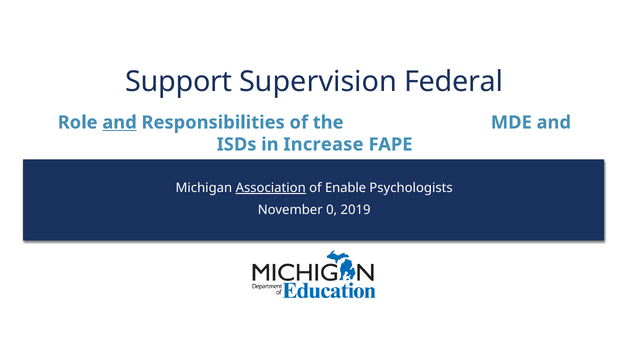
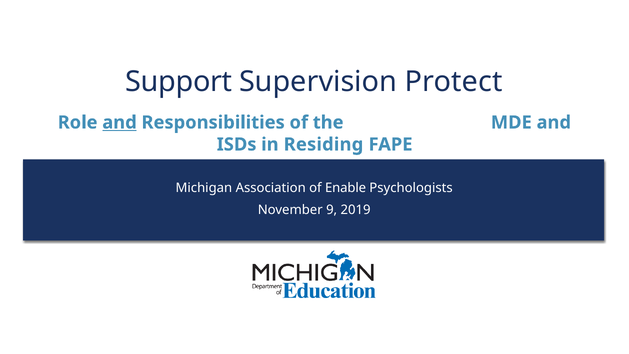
Federal: Federal -> Protect
Increase: Increase -> Residing
Association underline: present -> none
0: 0 -> 9
